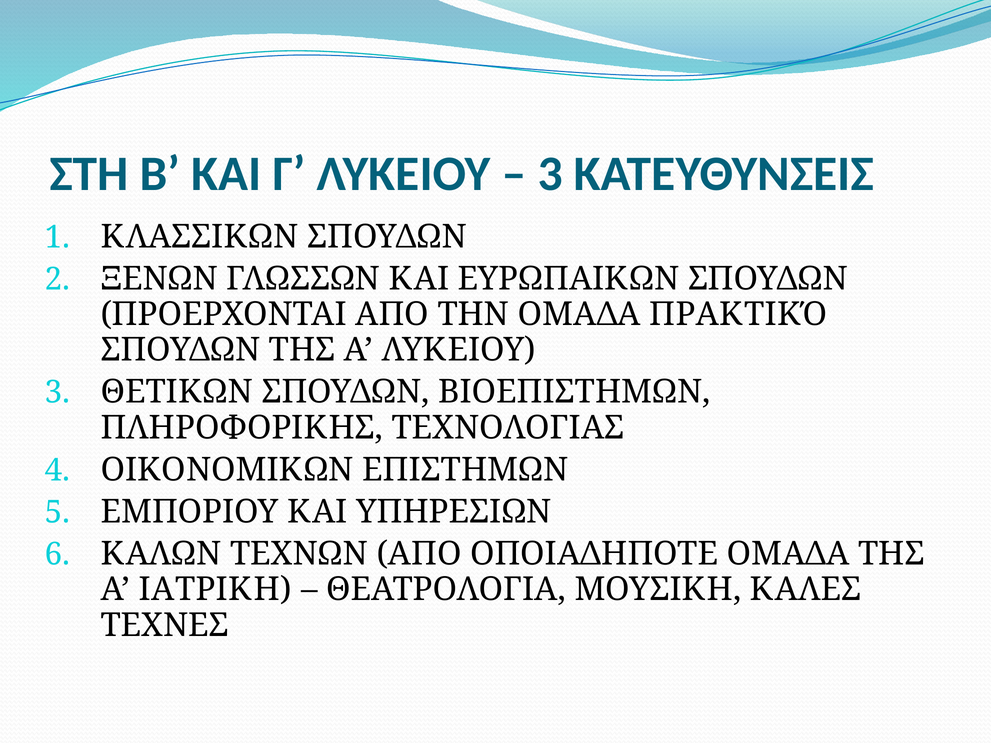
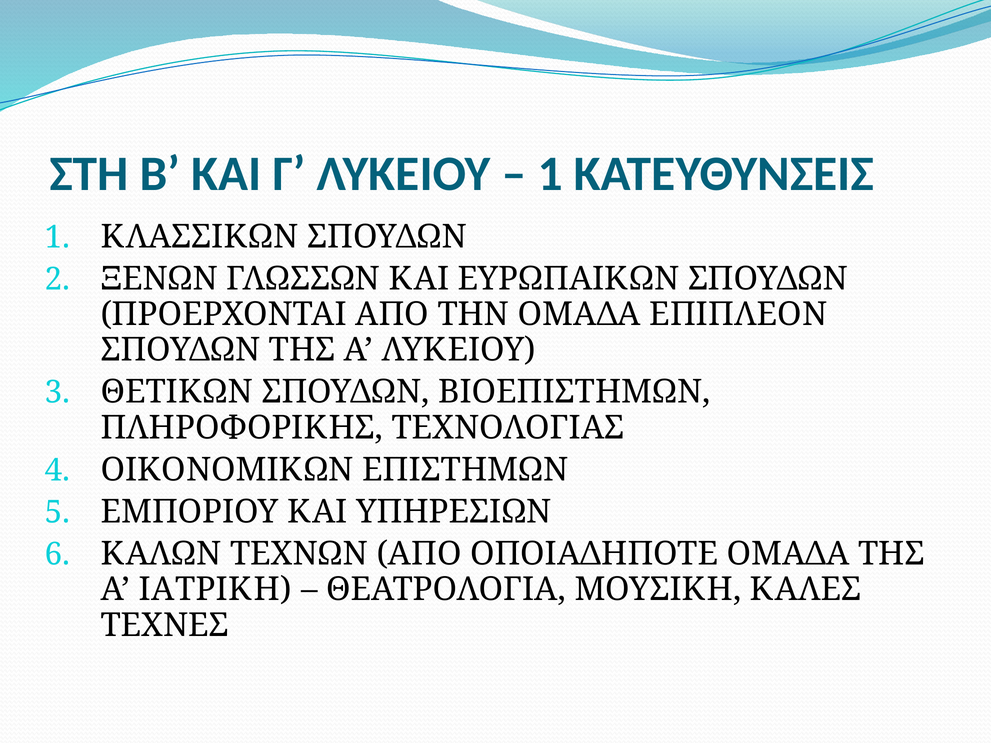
3 at (550, 174): 3 -> 1
ΠΡΑΚΤΙΚΌ: ΠΡΑΚΤΙΚΌ -> ΕΠΙΠΛΕΟΝ
